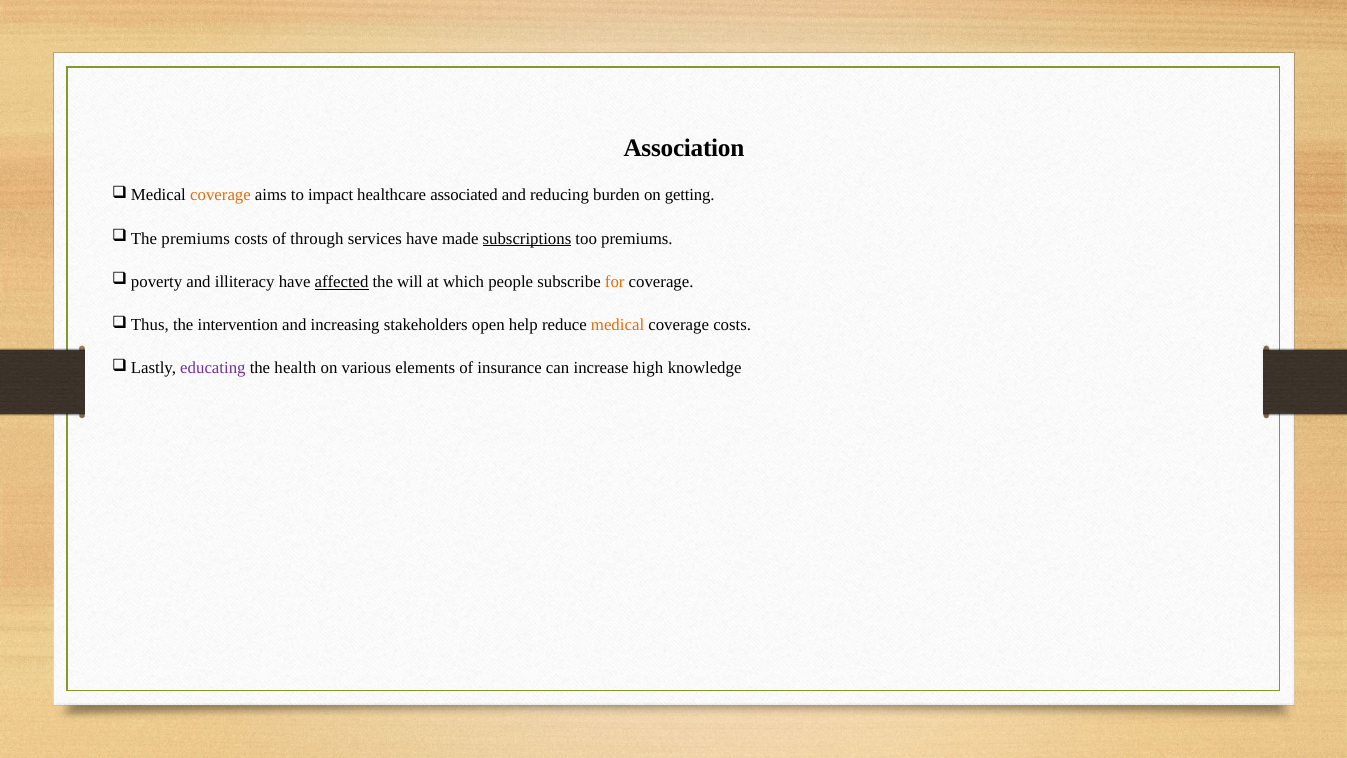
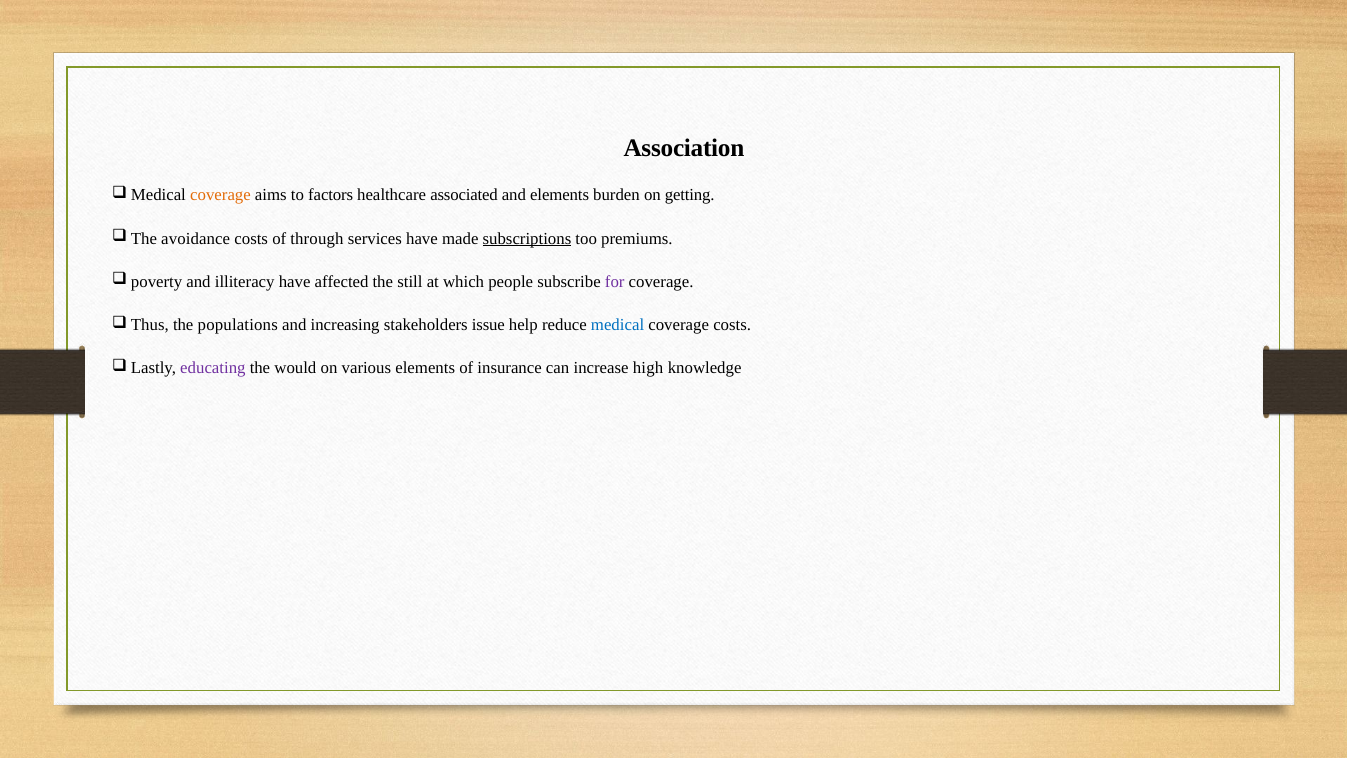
impact: impact -> factors
and reducing: reducing -> elements
premiums at (196, 239): premiums -> avoidance
affected underline: present -> none
will: will -> still
for colour: orange -> purple
intervention: intervention -> populations
open: open -> issue
medical colour: orange -> blue
health: health -> would
